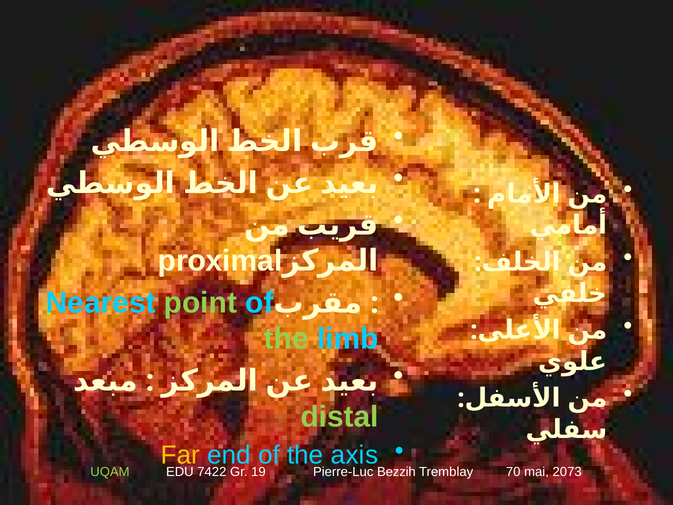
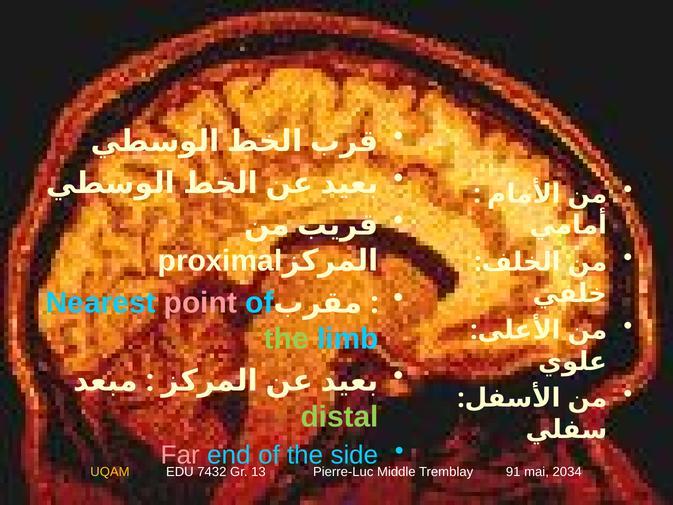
point colour: light green -> pink
Far colour: yellow -> pink
axis: axis -> side
UQAM colour: light green -> yellow
7422: 7422 -> 7432
19: 19 -> 13
Bezzih: Bezzih -> Middle
70: 70 -> 91
2073: 2073 -> 2034
